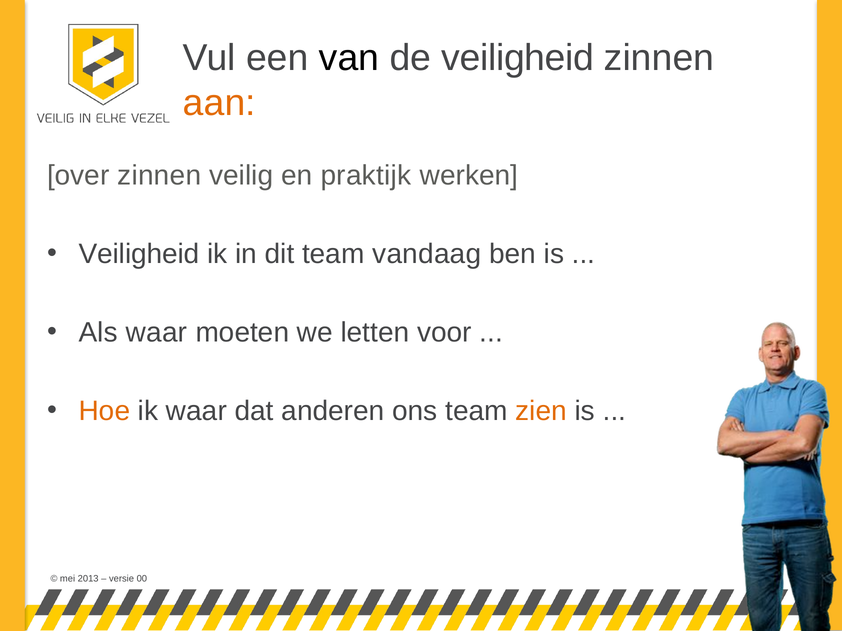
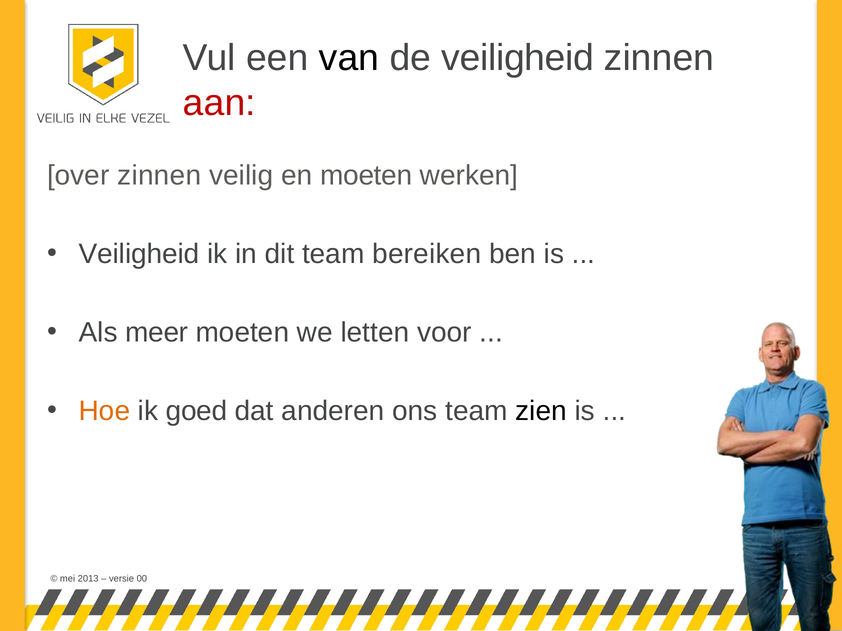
aan colour: orange -> red
en praktijk: praktijk -> moeten
vandaag: vandaag -> bereiken
Als waar: waar -> meer
ik waar: waar -> goed
zien colour: orange -> black
